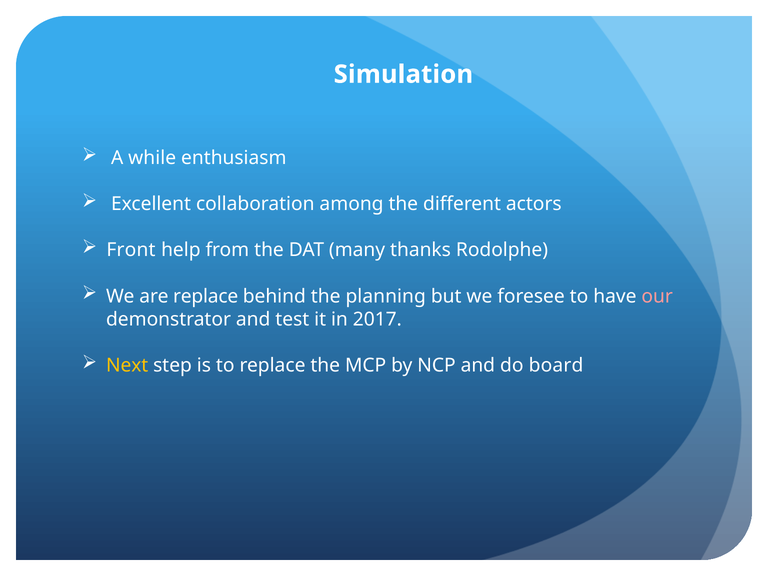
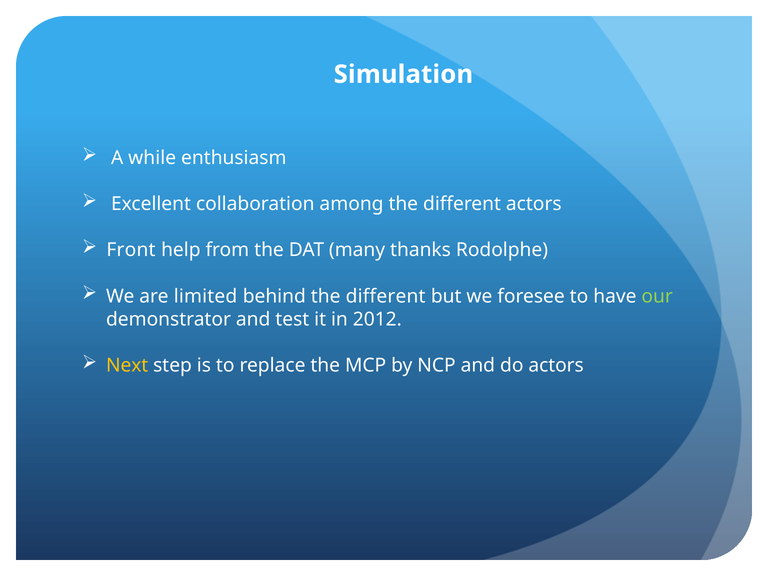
are replace: replace -> limited
behind the planning: planning -> different
our colour: pink -> light green
2017: 2017 -> 2012
do board: board -> actors
